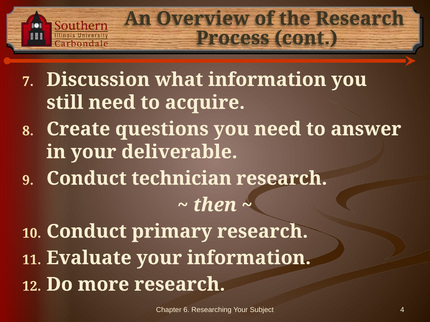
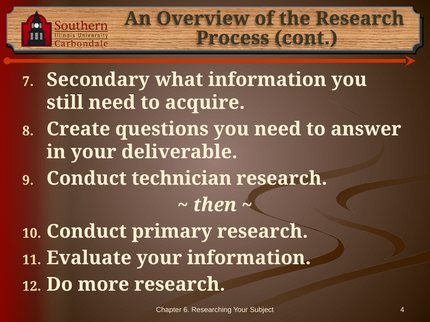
Discussion: Discussion -> Secondary
